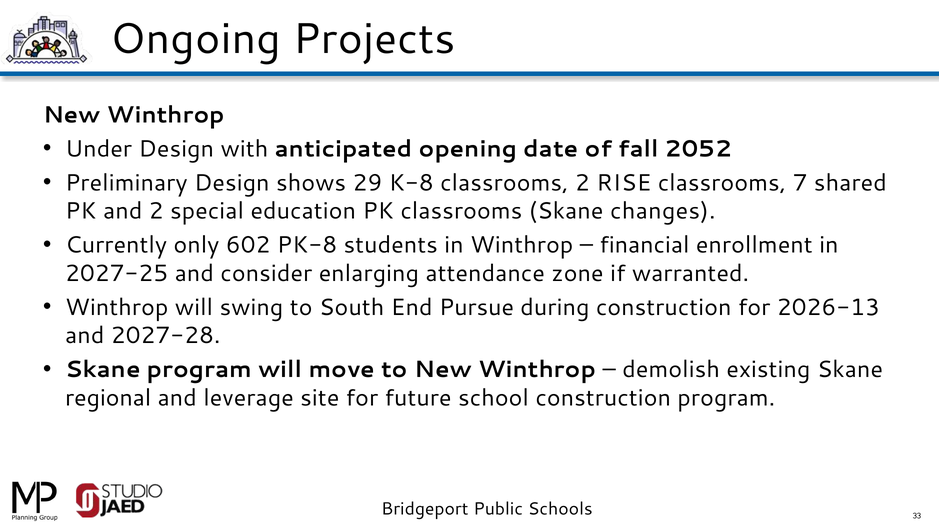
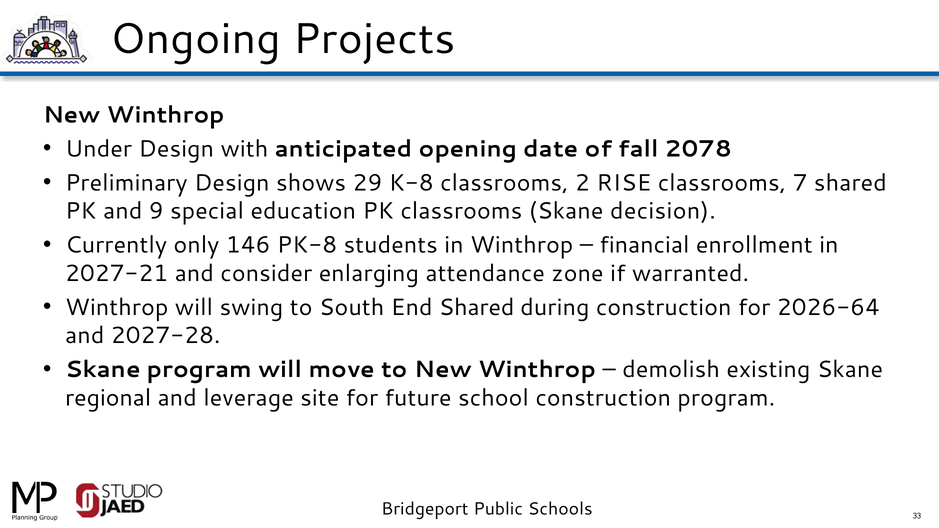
2052: 2052 -> 2078
and 2: 2 -> 9
changes: changes -> decision
602: 602 -> 146
2027-25: 2027-25 -> 2027-21
End Pursue: Pursue -> Shared
2026-13: 2026-13 -> 2026-64
